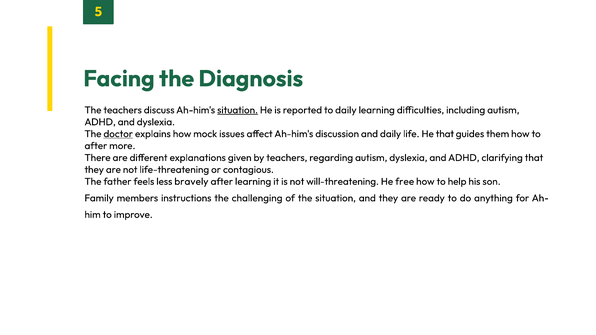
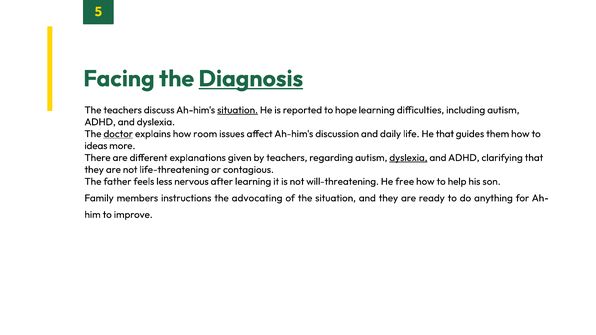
Diagnosis underline: none -> present
to daily: daily -> hope
mock: mock -> room
after at (96, 146): after -> ideas
dyslexia at (408, 158) underline: none -> present
bravely: bravely -> nervous
challenging: challenging -> advocating
